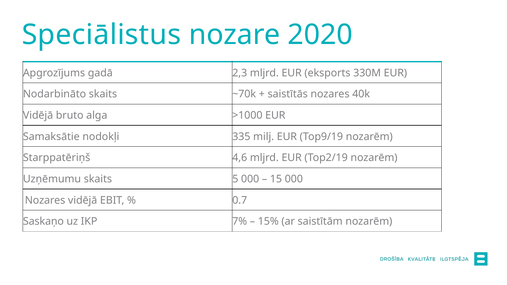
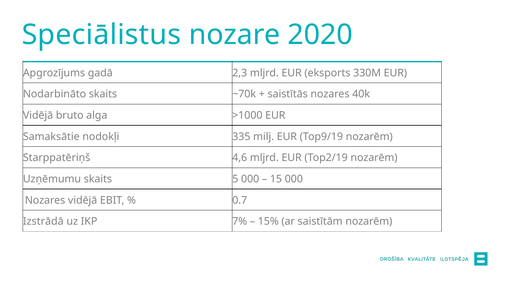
Saskaņo: Saskaņo -> Izstrādā
